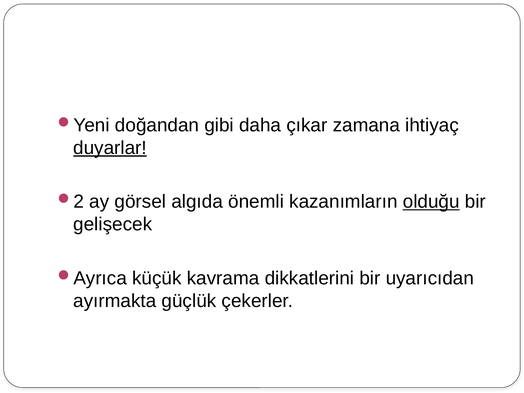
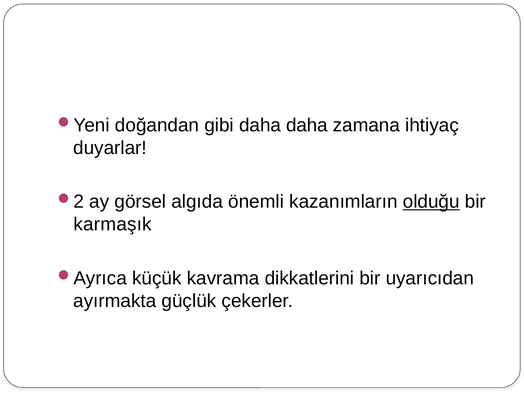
daha çıkar: çıkar -> daha
duyarlar underline: present -> none
gelişecek: gelişecek -> karmaşık
